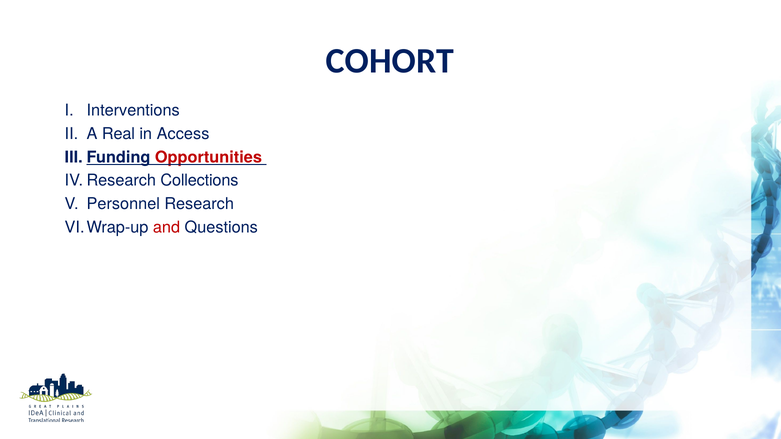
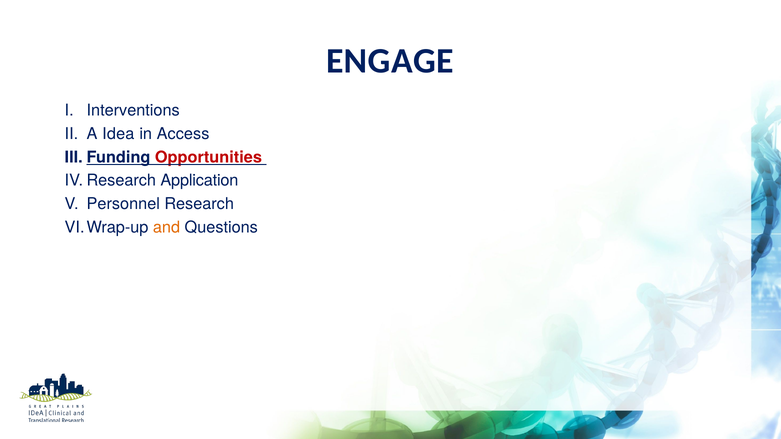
COHORT: COHORT -> ENGAGE
Real: Real -> Idea
Collections: Collections -> Application
and colour: red -> orange
